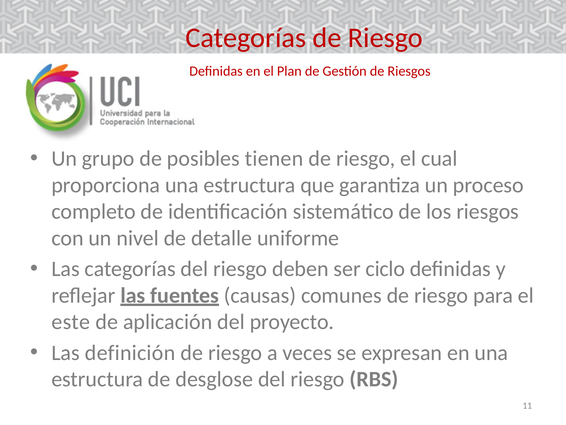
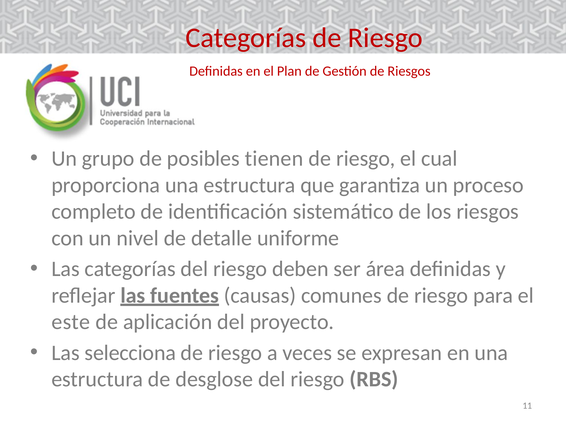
ciclo: ciclo -> área
definición: definición -> selecciona
